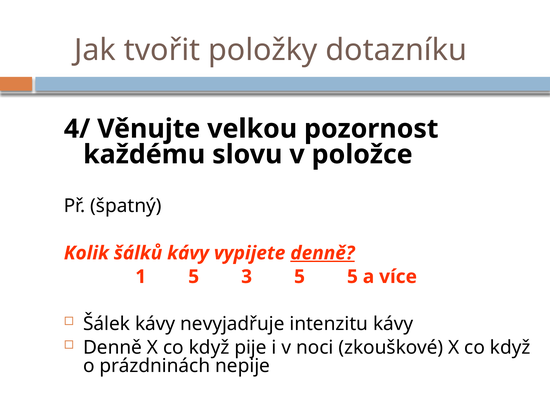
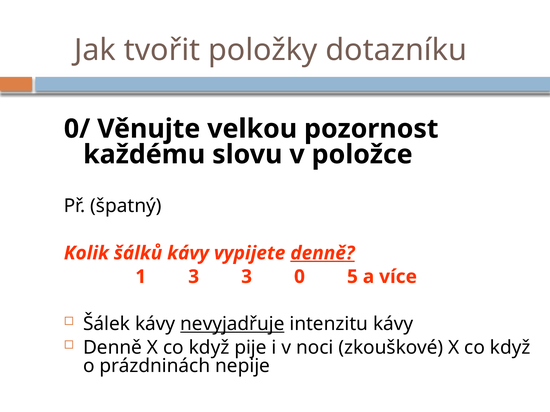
4/: 4/ -> 0/
1 5: 5 -> 3
3 5: 5 -> 0
nevyjadřuje underline: none -> present
